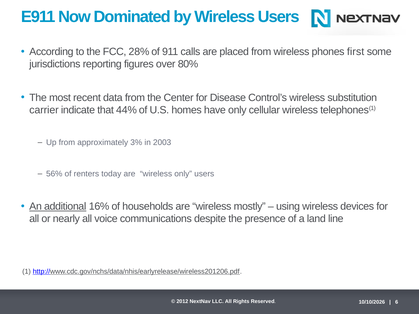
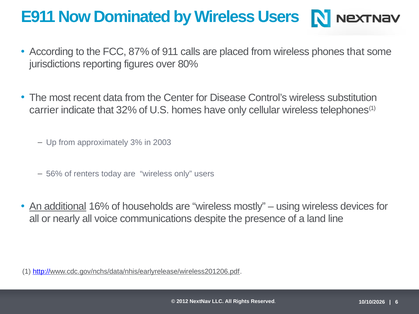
28%: 28% -> 87%
phones first: first -> that
44%: 44% -> 32%
